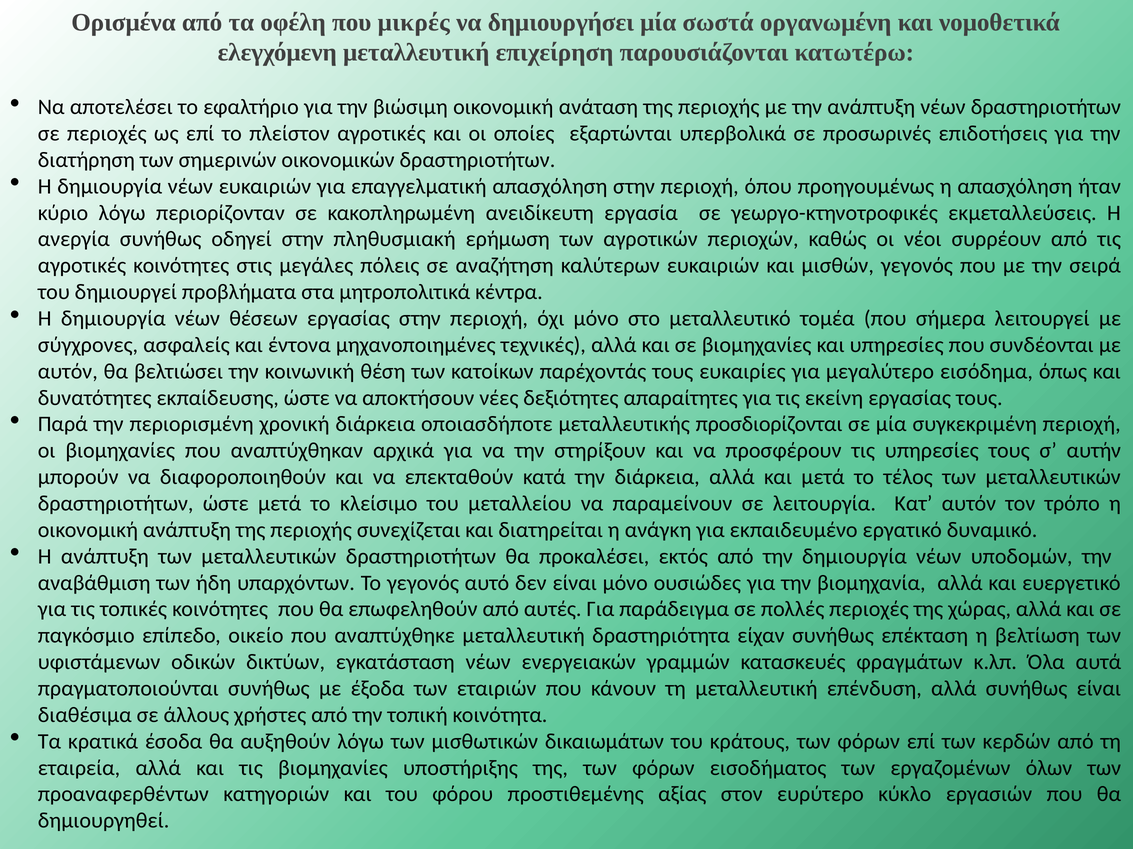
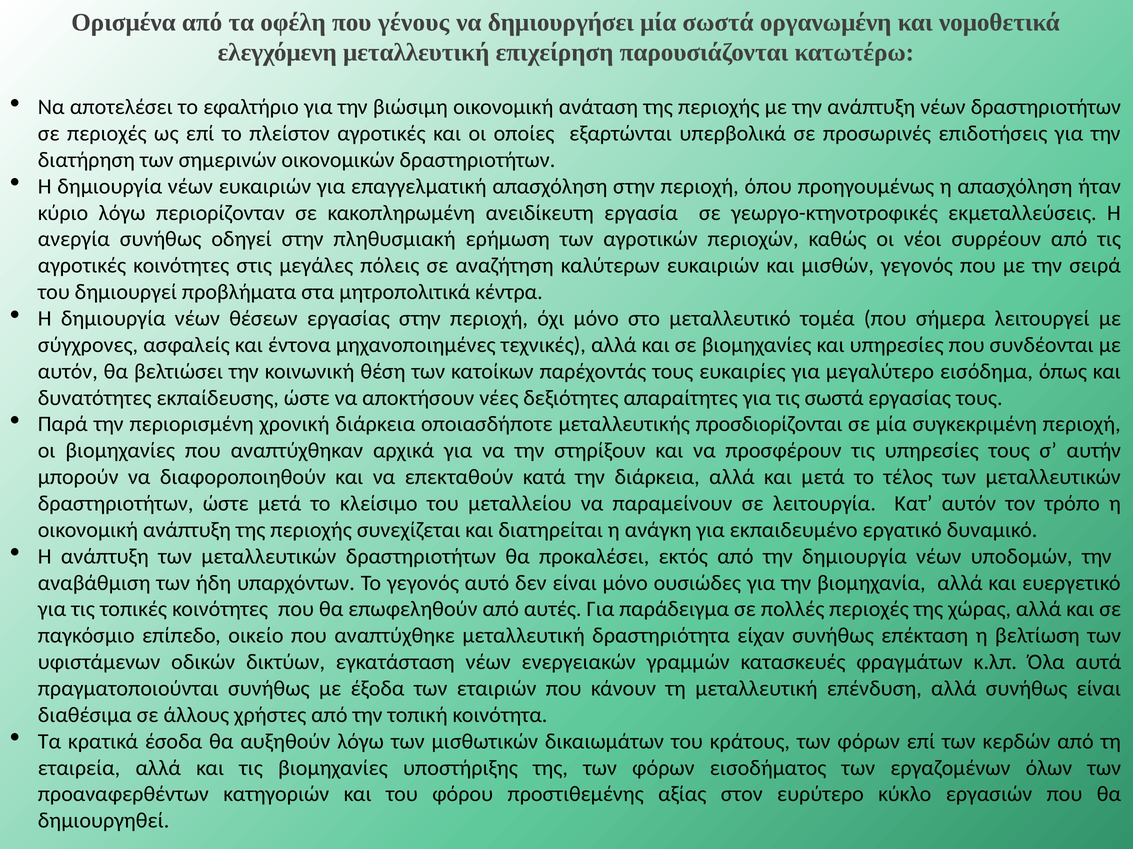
μικρές: μικρές -> γένους
τις εκείνη: εκείνη -> σωστά
